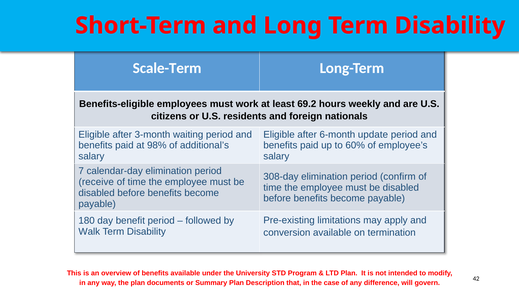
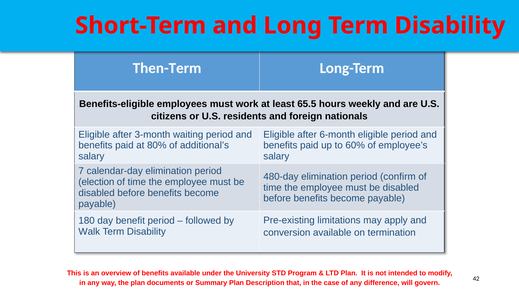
Scale-Term: Scale-Term -> Then-Term
69.2: 69.2 -> 65.5
6-month update: update -> eligible
98%: 98% -> 80%
308-day: 308-day -> 480-day
receive: receive -> election
